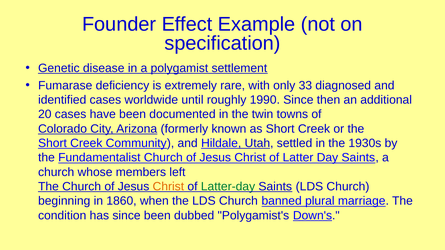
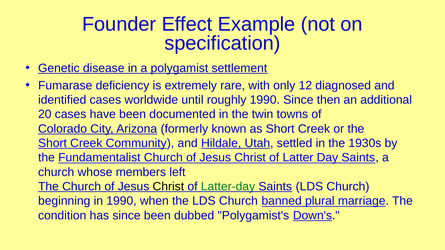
33: 33 -> 12
Christ at (168, 187) colour: orange -> black
in 1860: 1860 -> 1990
